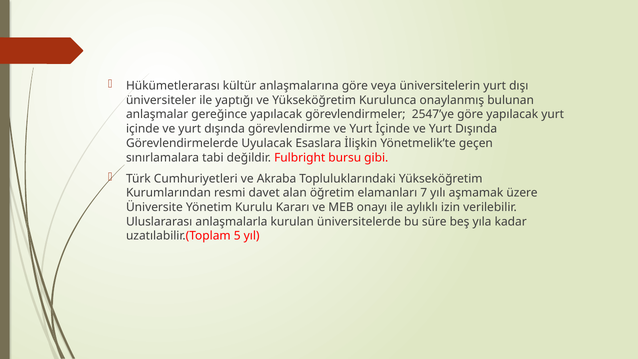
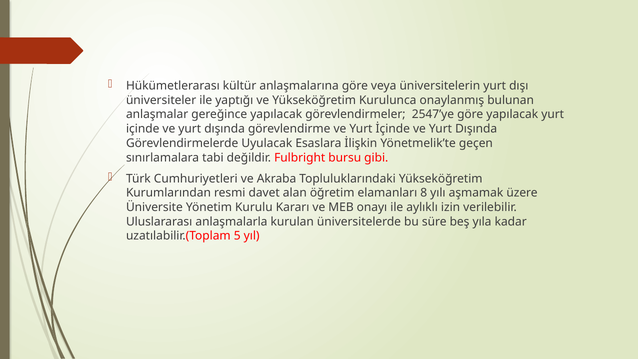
7: 7 -> 8
